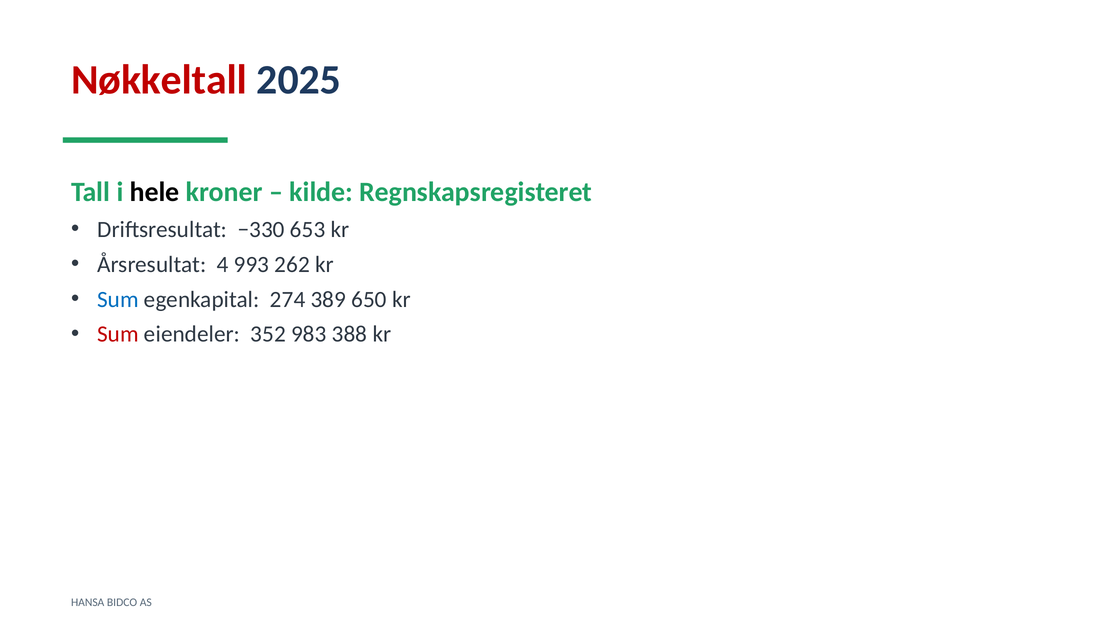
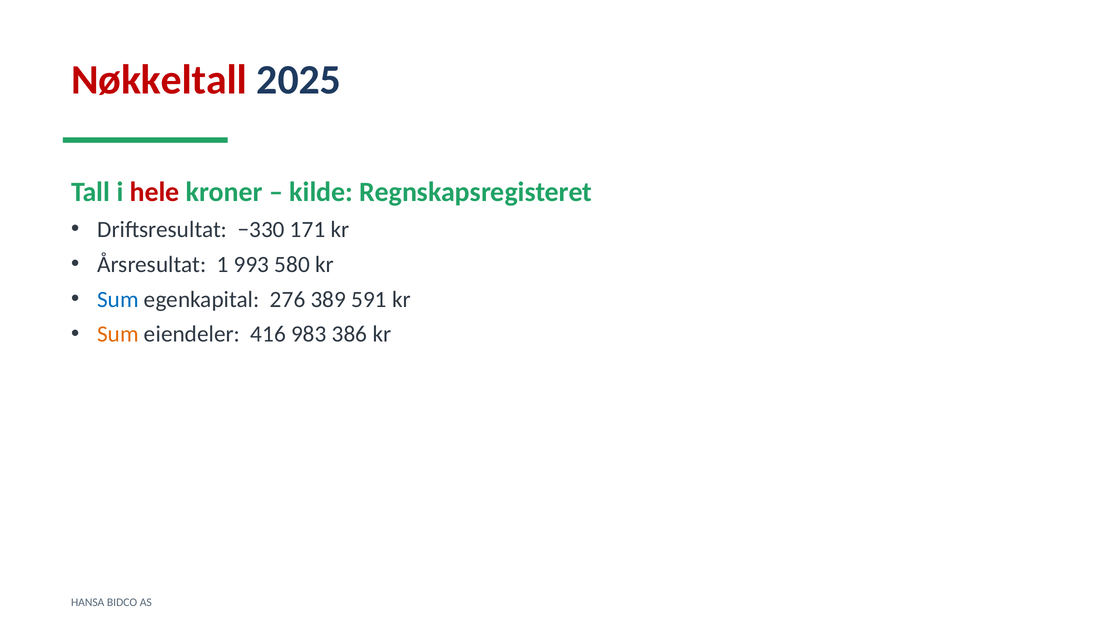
hele colour: black -> red
653: 653 -> 171
4: 4 -> 1
262: 262 -> 580
274: 274 -> 276
650: 650 -> 591
Sum at (118, 334) colour: red -> orange
352: 352 -> 416
388: 388 -> 386
